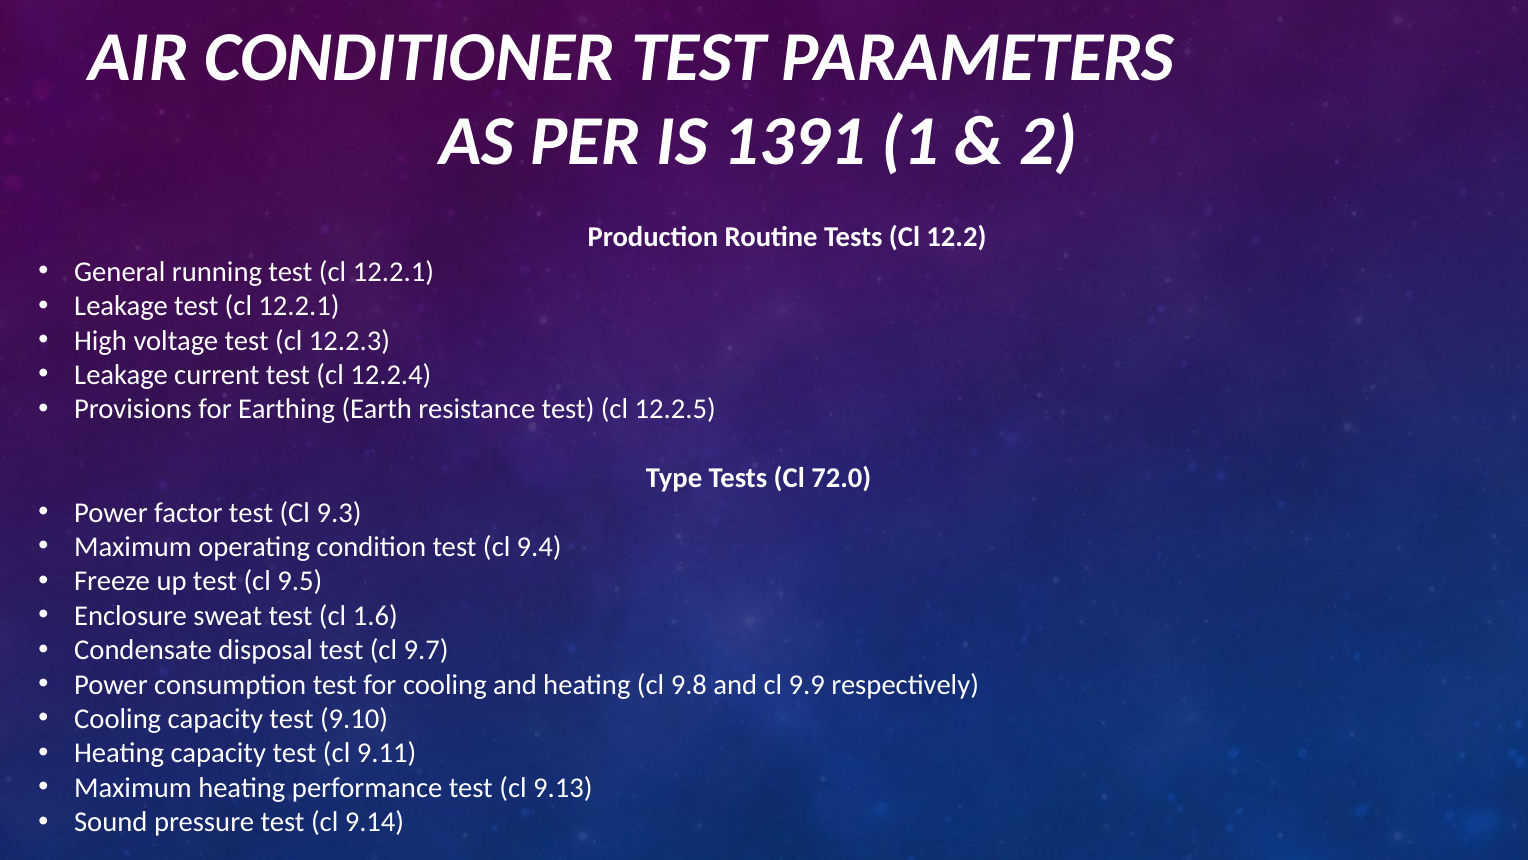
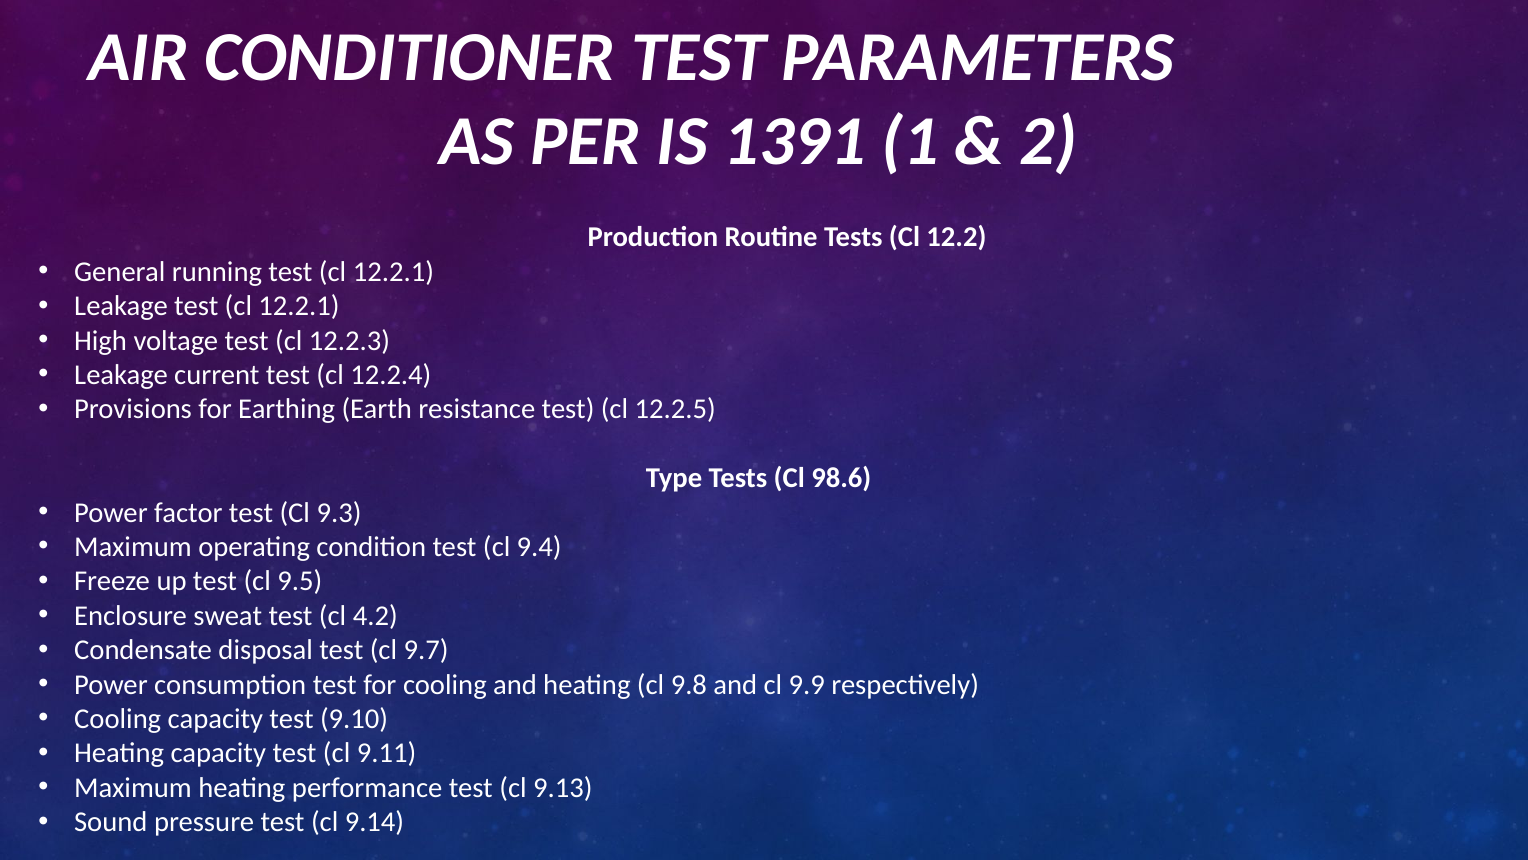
72.0: 72.0 -> 98.6
1.6: 1.6 -> 4.2
